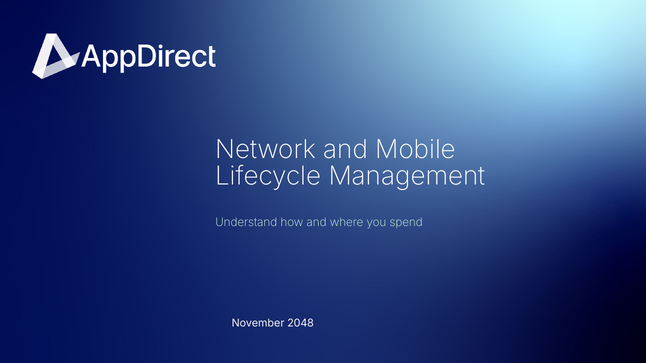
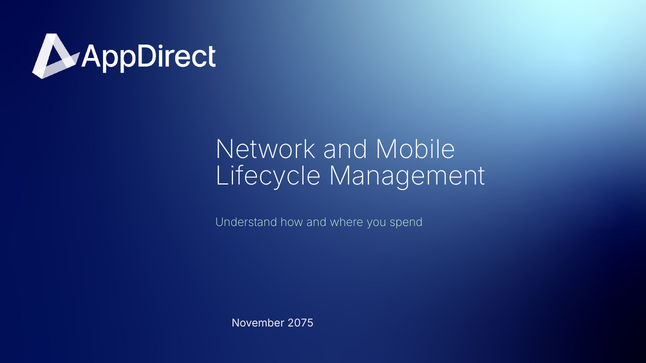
2048: 2048 -> 2075
